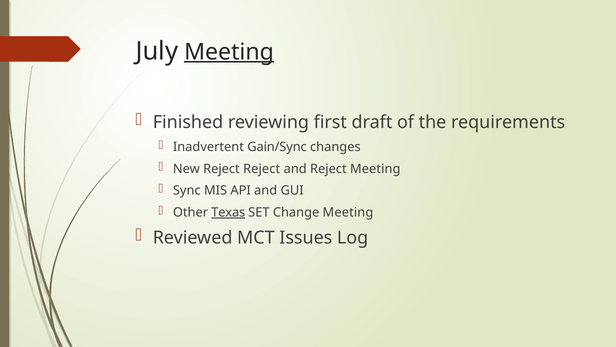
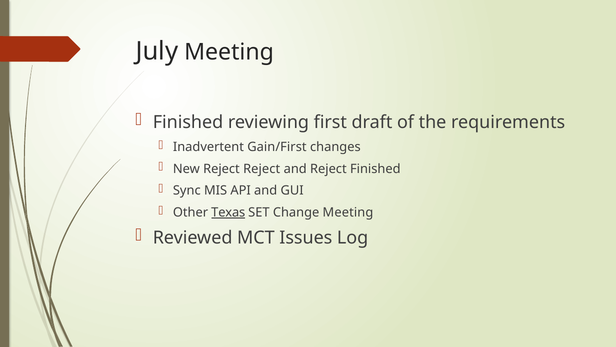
Meeting at (229, 52) underline: present -> none
Gain/Sync: Gain/Sync -> Gain/First
Reject Meeting: Meeting -> Finished
